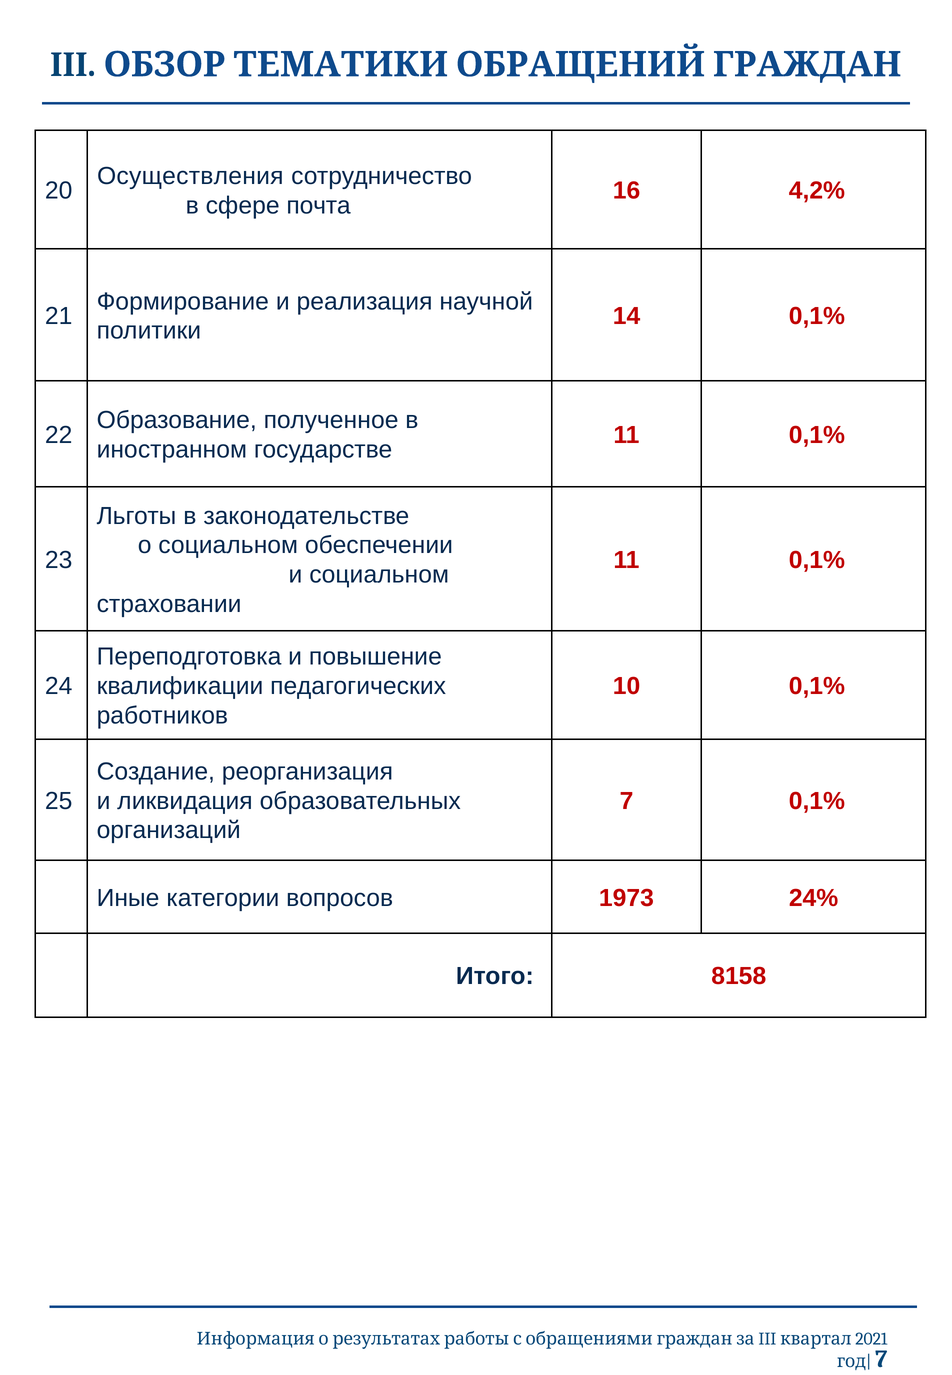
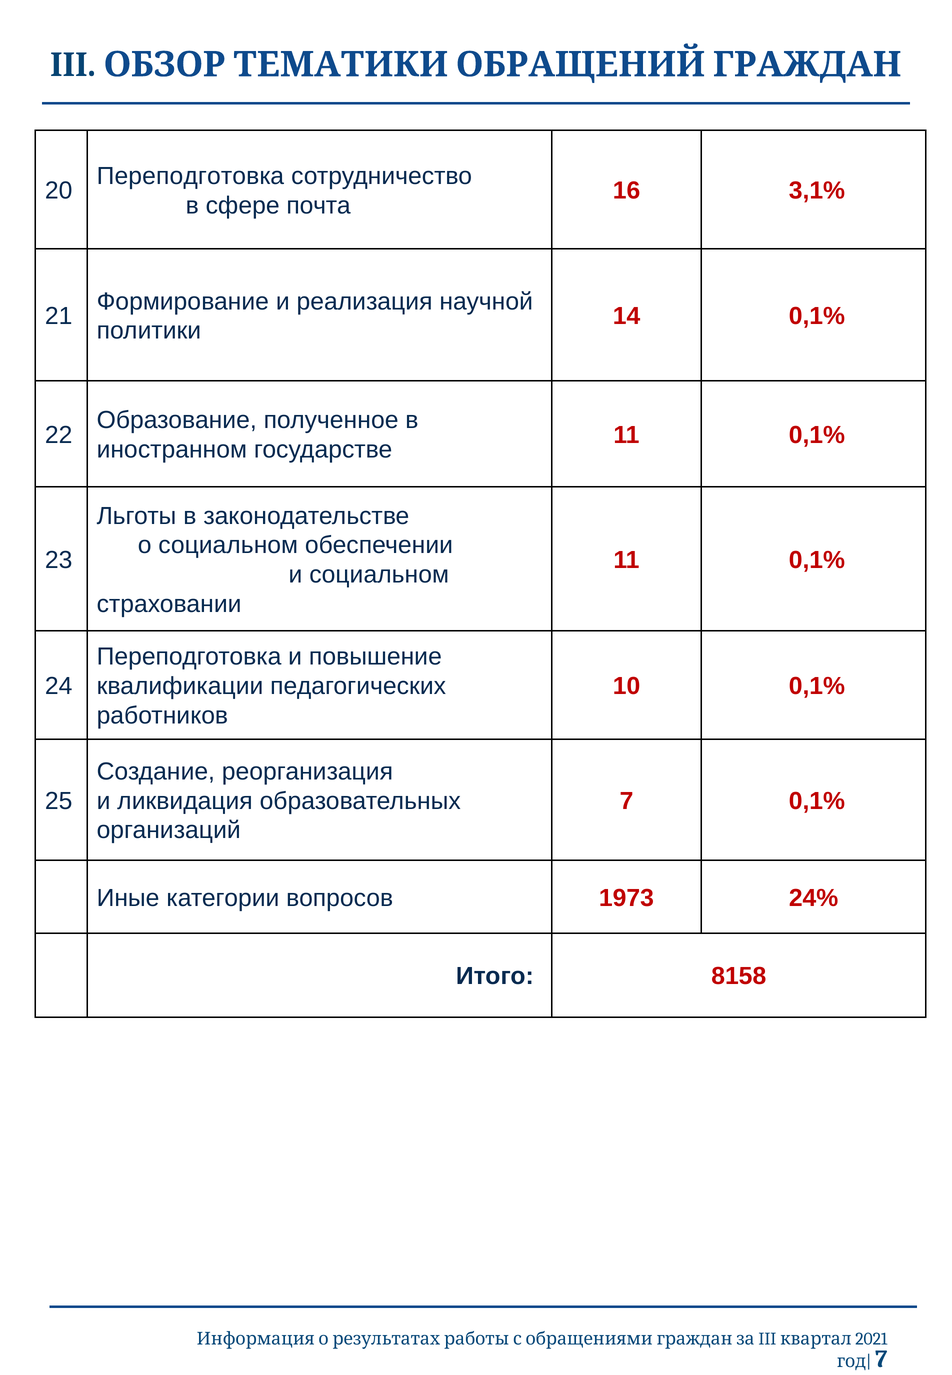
Осуществления at (190, 176): Осуществления -> Переподготовка
4,2%: 4,2% -> 3,1%
